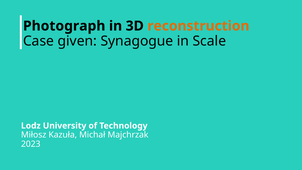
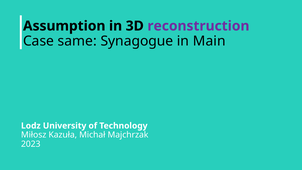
Photograph: Photograph -> Assumption
reconstruction colour: orange -> purple
given: given -> same
Scale: Scale -> Main
